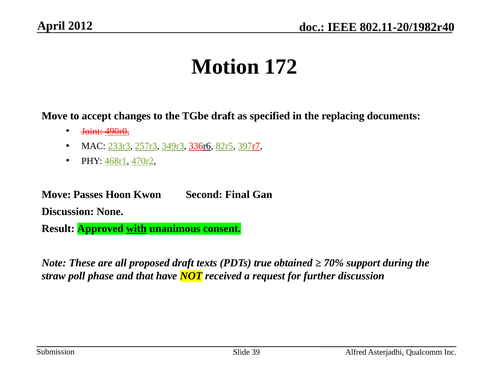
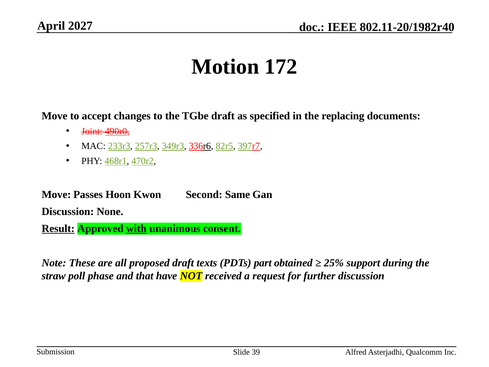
2012: 2012 -> 2027
Final: Final -> Same
Result underline: none -> present
true: true -> part
70%: 70% -> 25%
